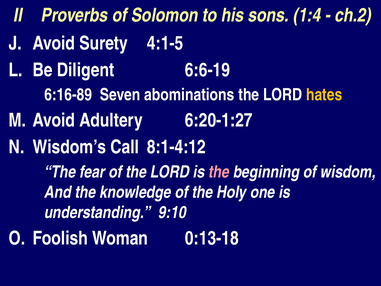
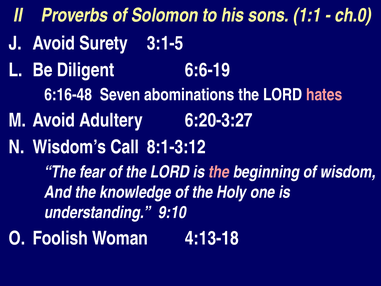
1:4: 1:4 -> 1:1
ch.2: ch.2 -> ch.0
4:1-5: 4:1-5 -> 3:1-5
6:16-89: 6:16-89 -> 6:16-48
hates colour: yellow -> pink
6:20-1:27: 6:20-1:27 -> 6:20-3:27
8:1-4:12: 8:1-4:12 -> 8:1-3:12
0:13-18: 0:13-18 -> 4:13-18
